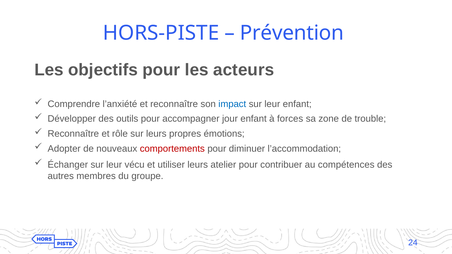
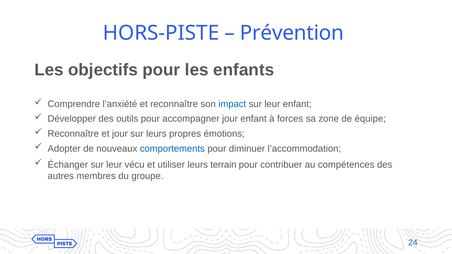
acteurs: acteurs -> enfants
trouble: trouble -> équipe
et rôle: rôle -> jour
comportements colour: red -> blue
atelier: atelier -> terrain
